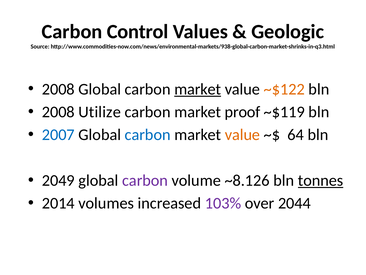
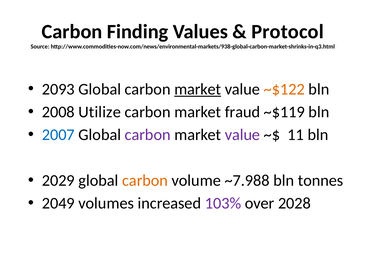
Control: Control -> Finding
Geologic: Geologic -> Protocol
2008 at (58, 89): 2008 -> 2093
proof: proof -> fraud
carbon at (148, 135) colour: blue -> purple
value at (242, 135) colour: orange -> purple
64: 64 -> 11
2049: 2049 -> 2029
carbon at (145, 180) colour: purple -> orange
~8.126: ~8.126 -> ~7.988
tonnes underline: present -> none
2014: 2014 -> 2049
2044: 2044 -> 2028
